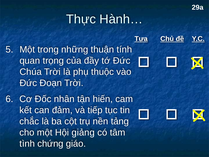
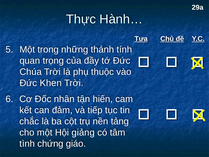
thuận: thuận -> thánh
Đoạn: Đoạn -> Khen
